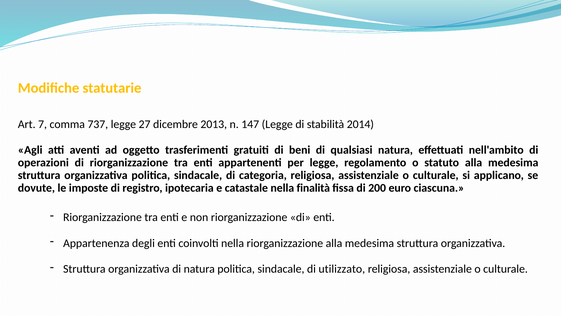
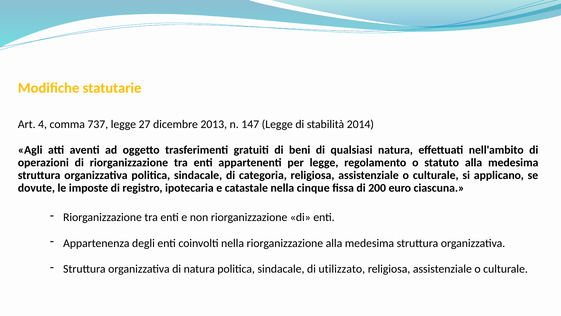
7: 7 -> 4
finalità: finalità -> cinque
